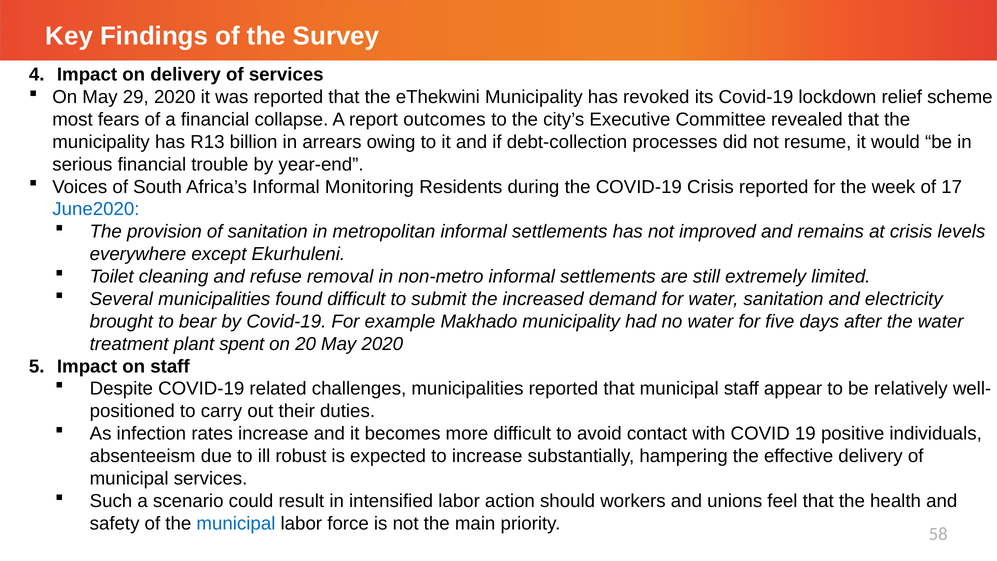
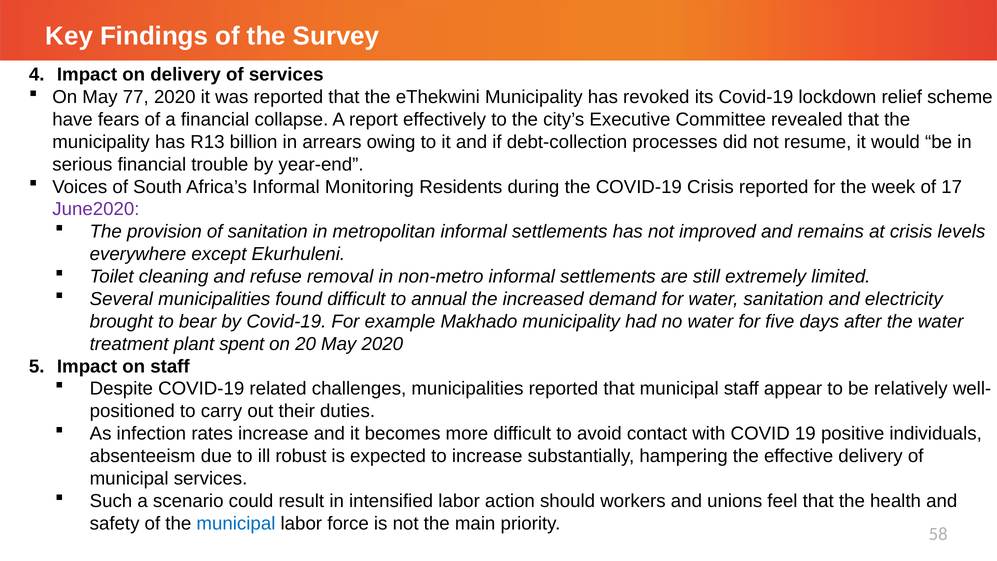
29: 29 -> 77
most: most -> have
outcomes: outcomes -> effectively
June2020 colour: blue -> purple
submit: submit -> annual
